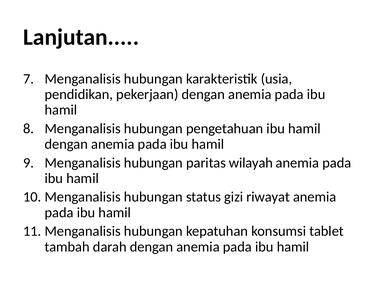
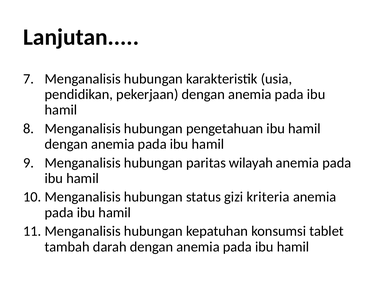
riwayat: riwayat -> kriteria
